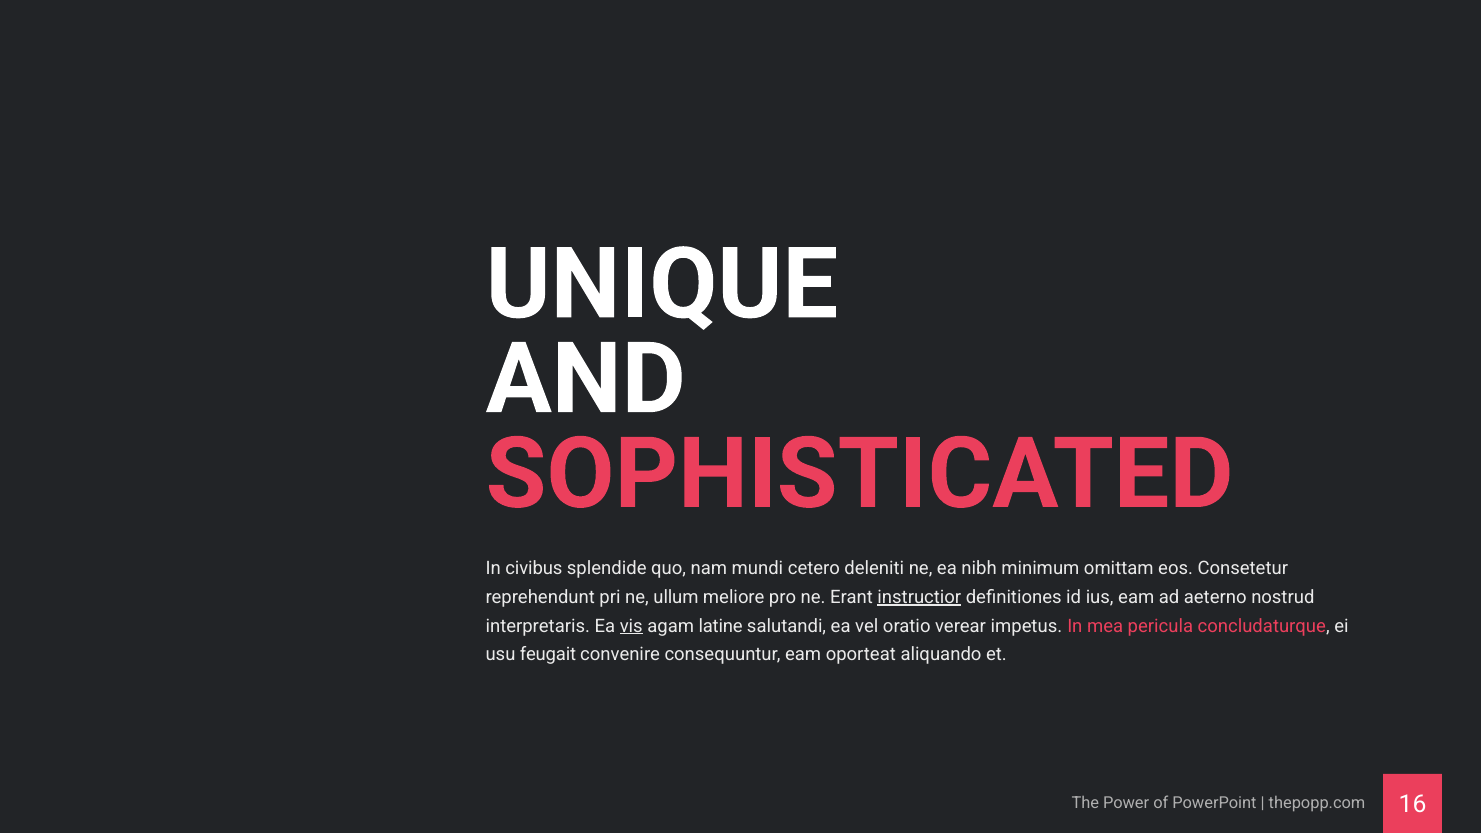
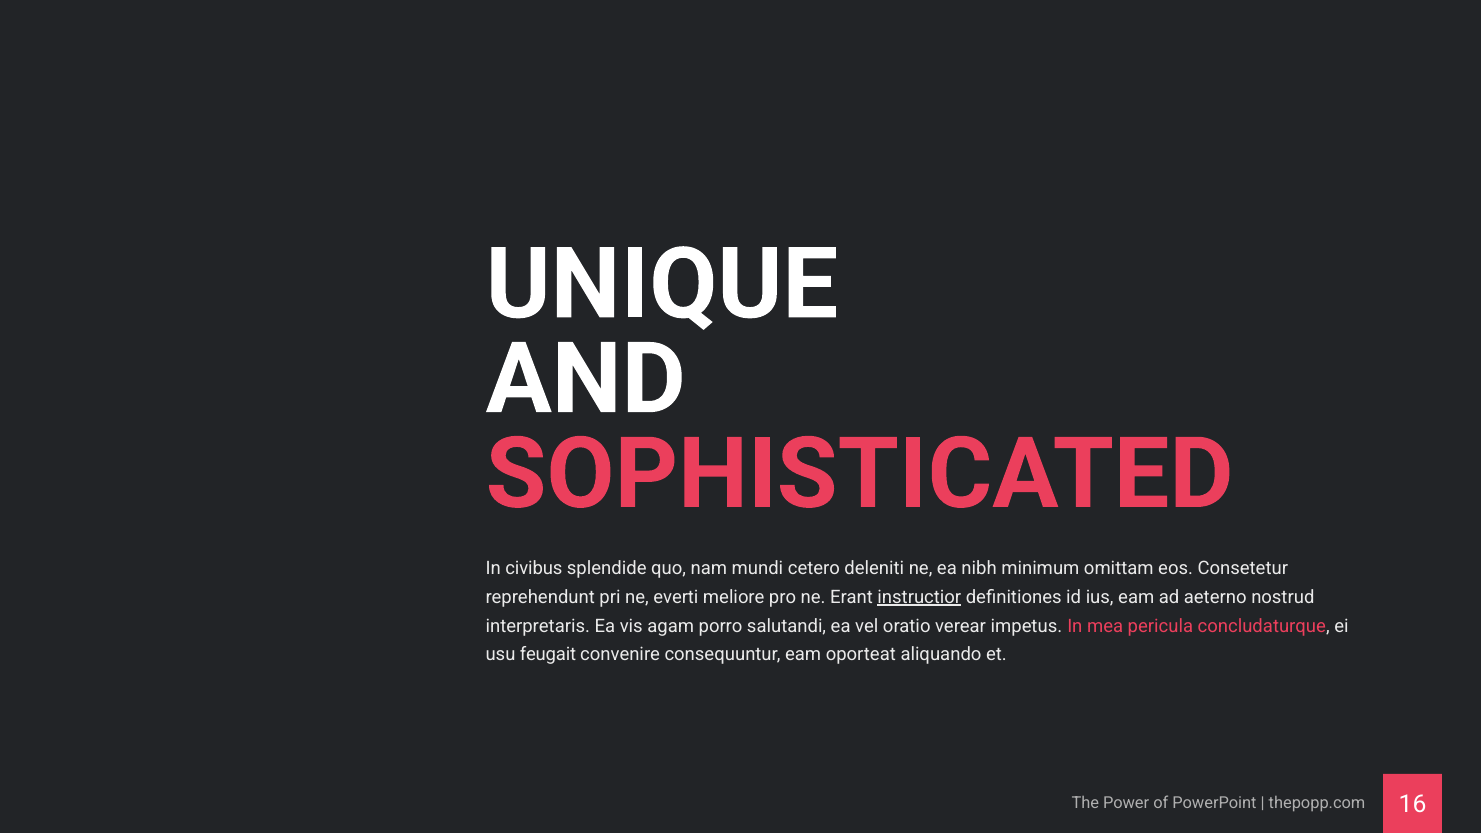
ullum: ullum -> everti
vis underline: present -> none
latine: latine -> porro
